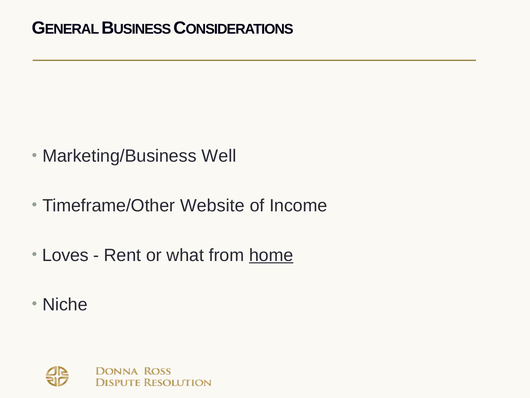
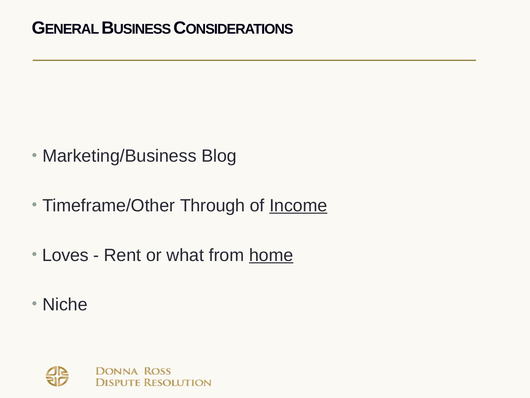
Well: Well -> Blog
Website: Website -> Through
Income underline: none -> present
